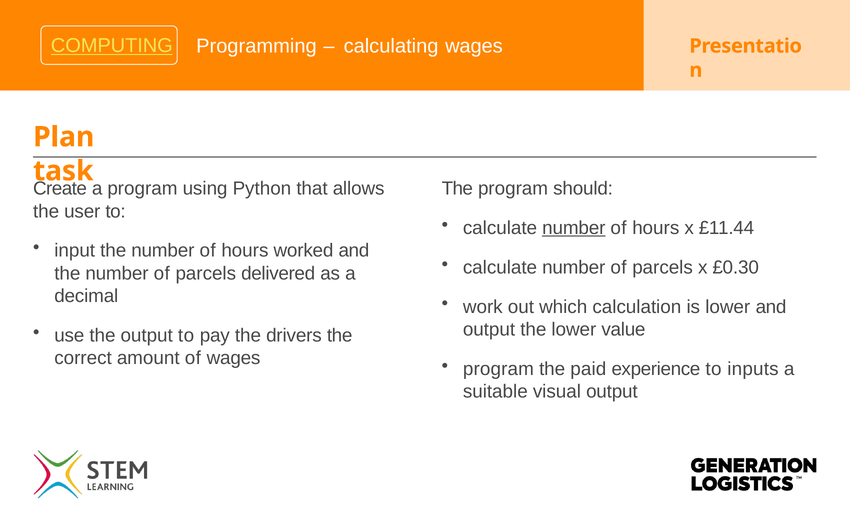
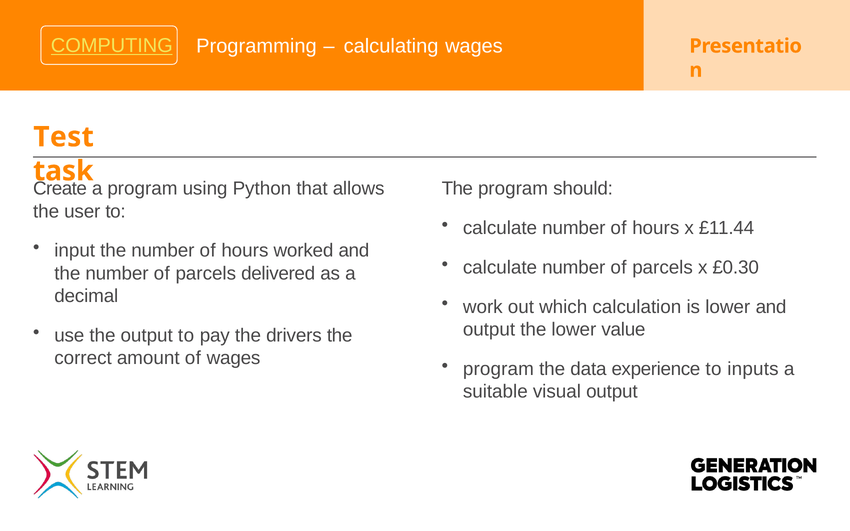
Plan: Plan -> Test
number at (574, 228) underline: present -> none
paid: paid -> data
